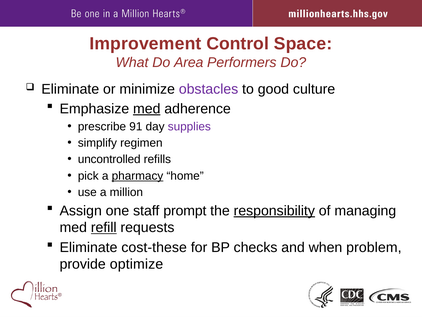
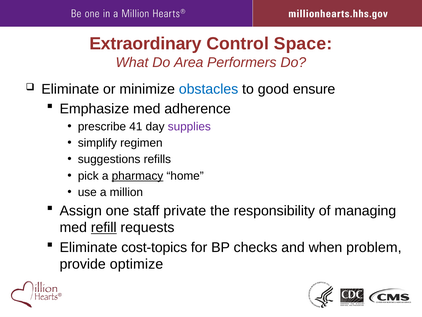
Improvement: Improvement -> Extraordinary
obstacles colour: purple -> blue
culture: culture -> ensure
med at (147, 109) underline: present -> none
91: 91 -> 41
uncontrolled: uncontrolled -> suggestions
prompt: prompt -> private
responsibility underline: present -> none
cost-these: cost-these -> cost-topics
